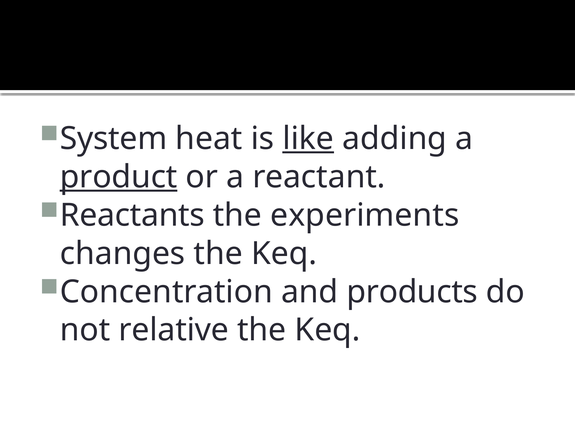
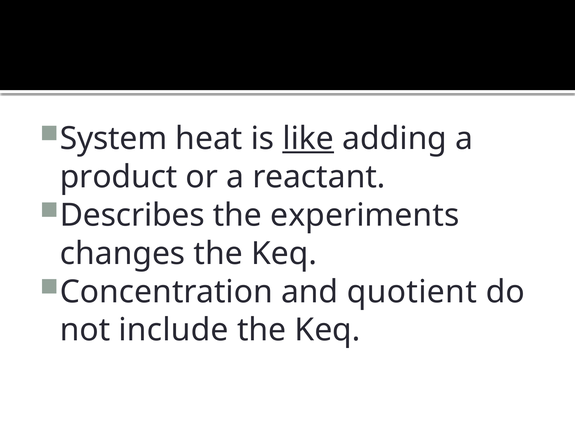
product underline: present -> none
Reactants: Reactants -> Describes
products: products -> quotient
relative: relative -> include
